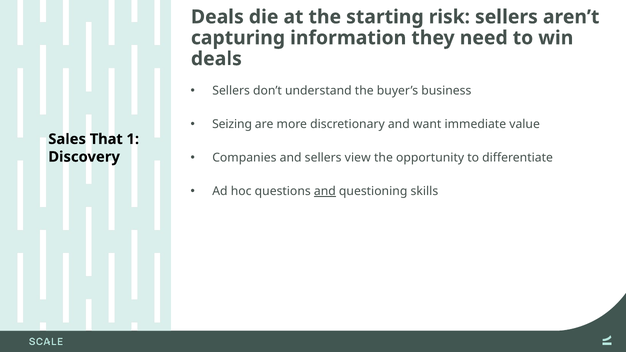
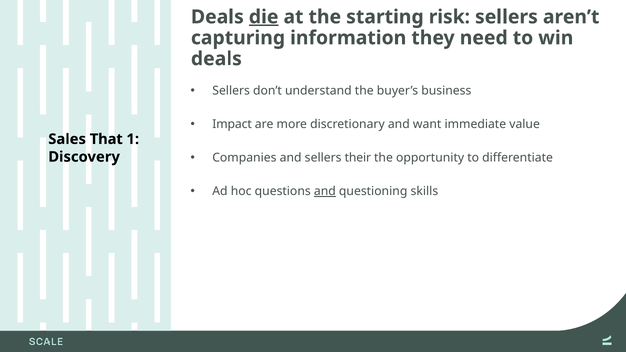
die underline: none -> present
Seizing: Seizing -> Impact
view: view -> their
